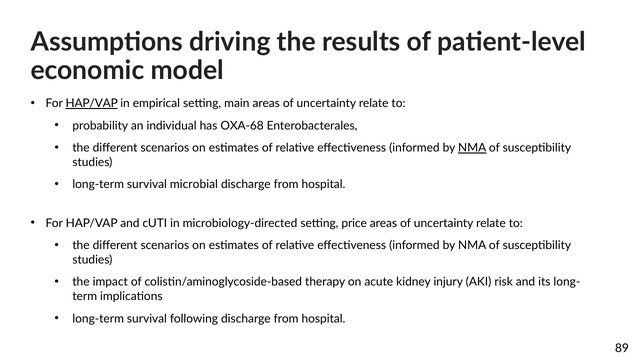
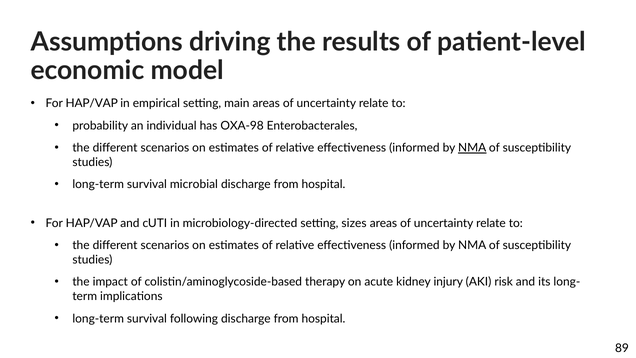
HAP/VAP at (92, 103) underline: present -> none
OXA-68: OXA-68 -> OXA-98
price: price -> sizes
